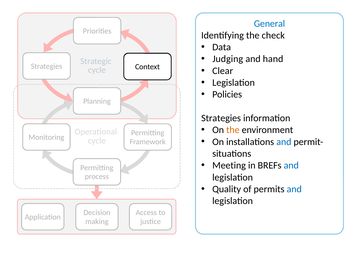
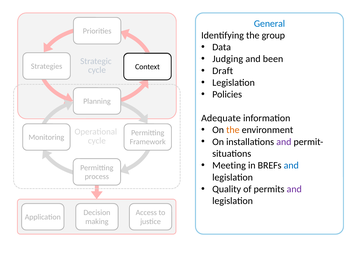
check: check -> group
hand: hand -> been
Clear: Clear -> Draft
Strategies at (221, 118): Strategies -> Adequate
and at (284, 142) colour: blue -> purple
and at (294, 189) colour: blue -> purple
